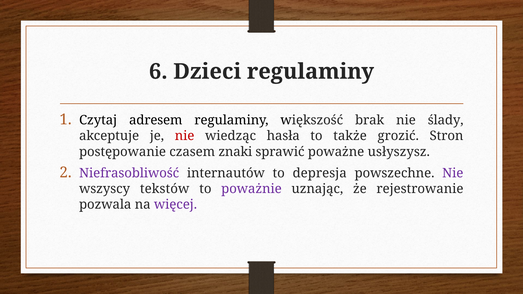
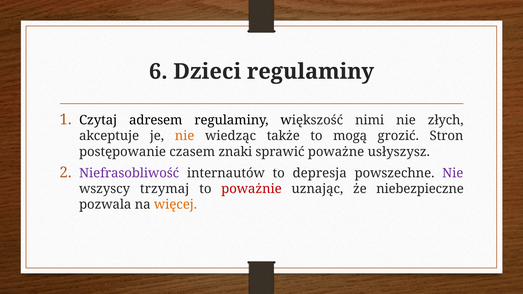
brak: brak -> nimi
ślady: ślady -> złych
nie at (185, 136) colour: red -> orange
hasła: hasła -> także
także: także -> mogą
tekstów: tekstów -> trzymaj
poważnie colour: purple -> red
rejestrowanie: rejestrowanie -> niebezpieczne
więcej colour: purple -> orange
